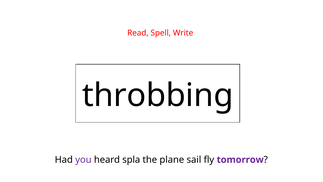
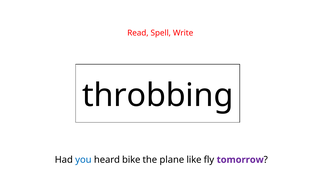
you colour: purple -> blue
spla: spla -> bike
sail: sail -> like
